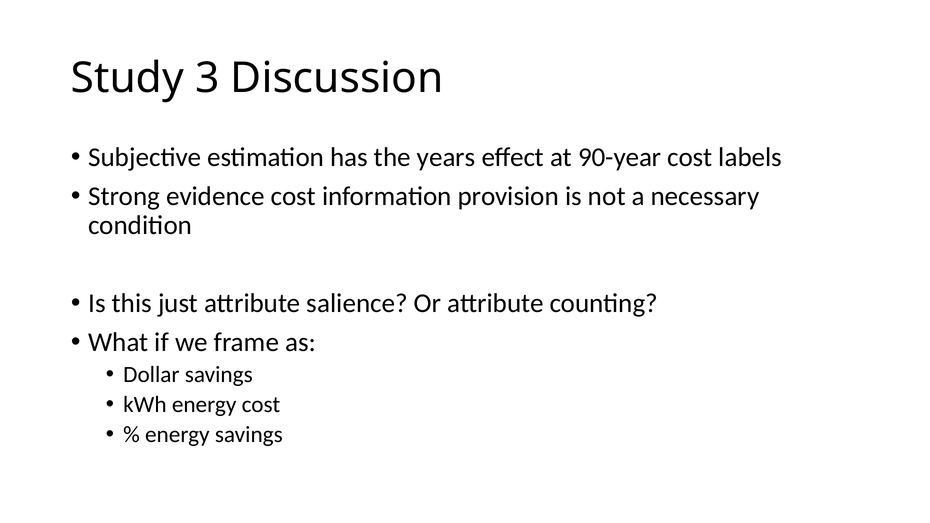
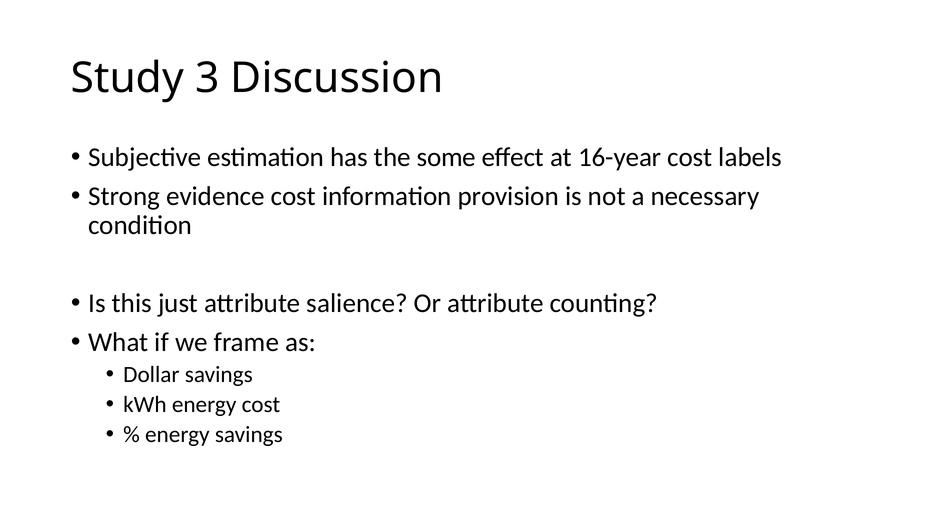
years: years -> some
90-year: 90-year -> 16-year
